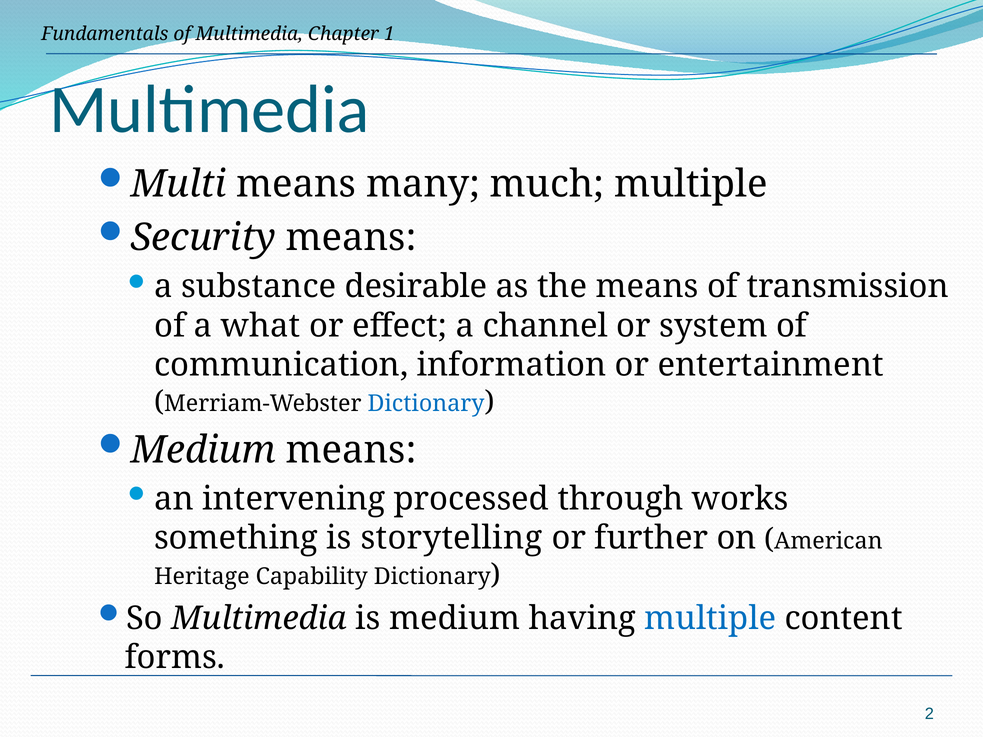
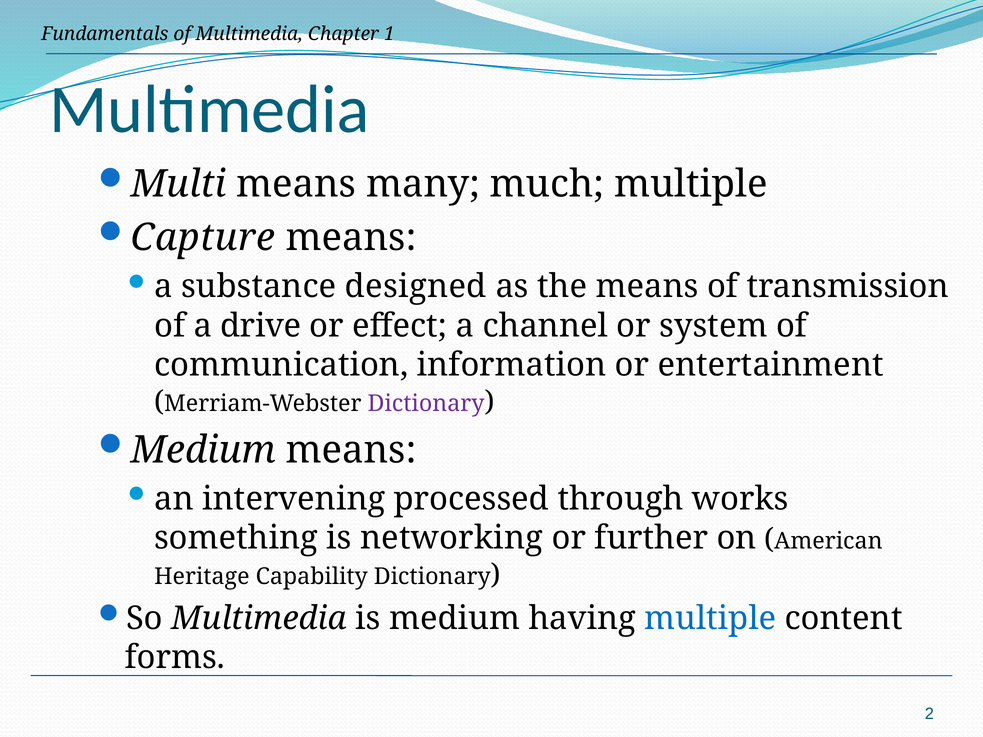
Security: Security -> Capture
desirable: desirable -> designed
what: what -> drive
Dictionary at (426, 403) colour: blue -> purple
storytelling: storytelling -> networking
